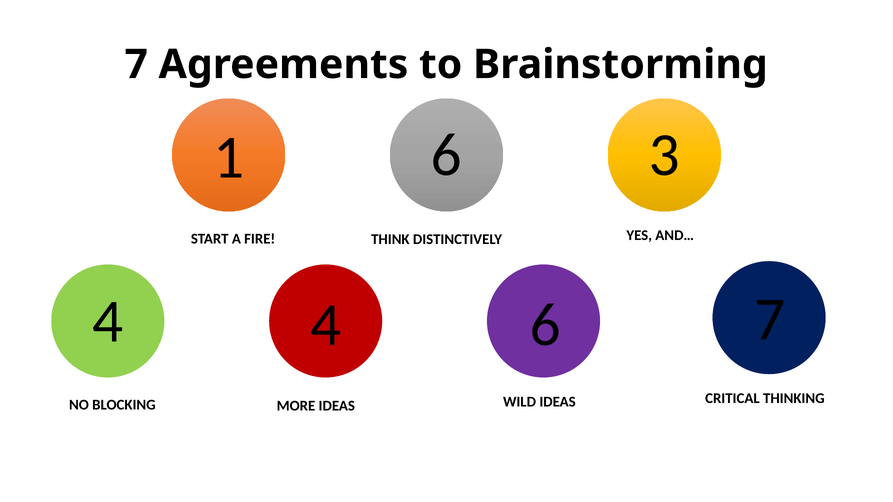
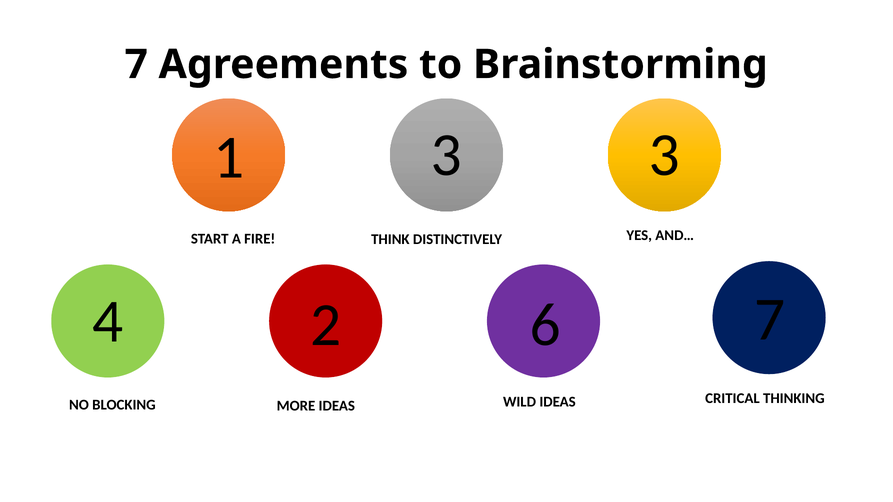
1 6: 6 -> 3
4 4: 4 -> 2
